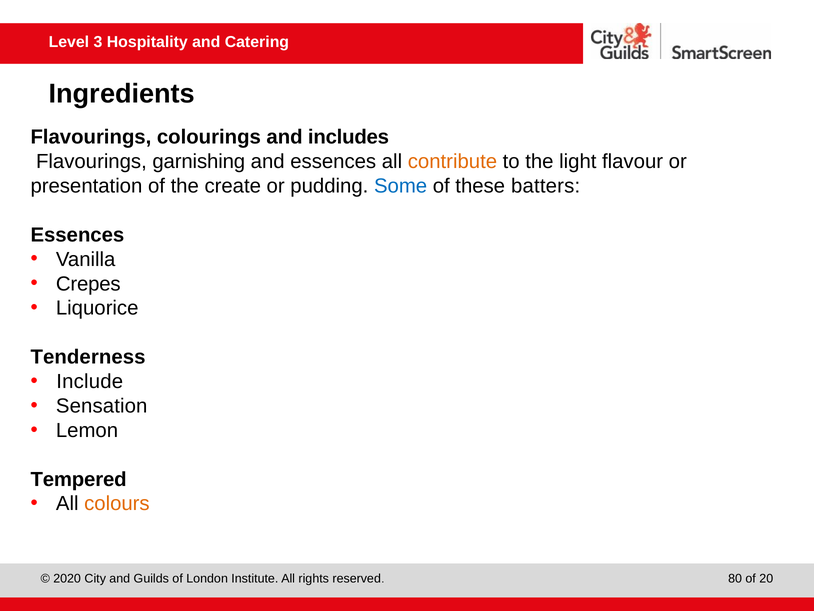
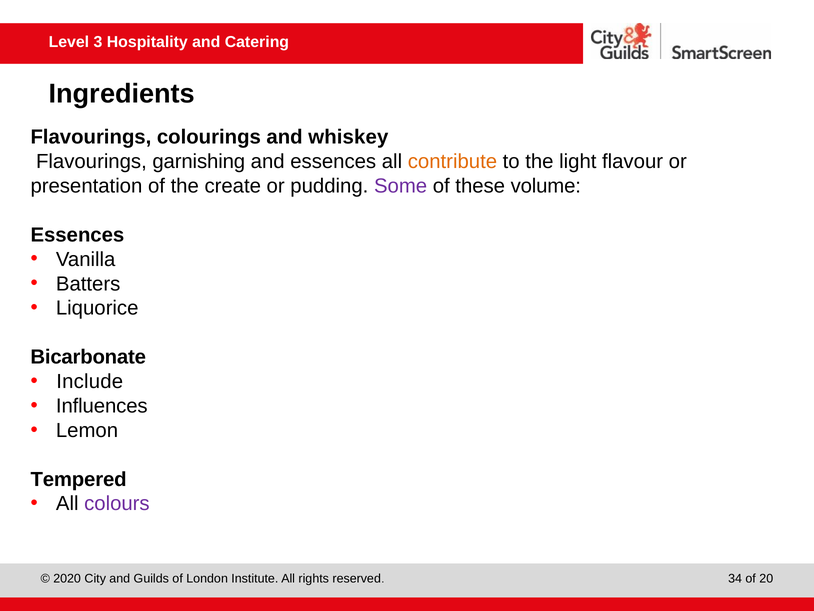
includes: includes -> whiskey
Some colour: blue -> purple
batters: batters -> volume
Crepes: Crepes -> Batters
Tenderness: Tenderness -> Bicarbonate
Sensation: Sensation -> Influences
colours colour: orange -> purple
80: 80 -> 34
